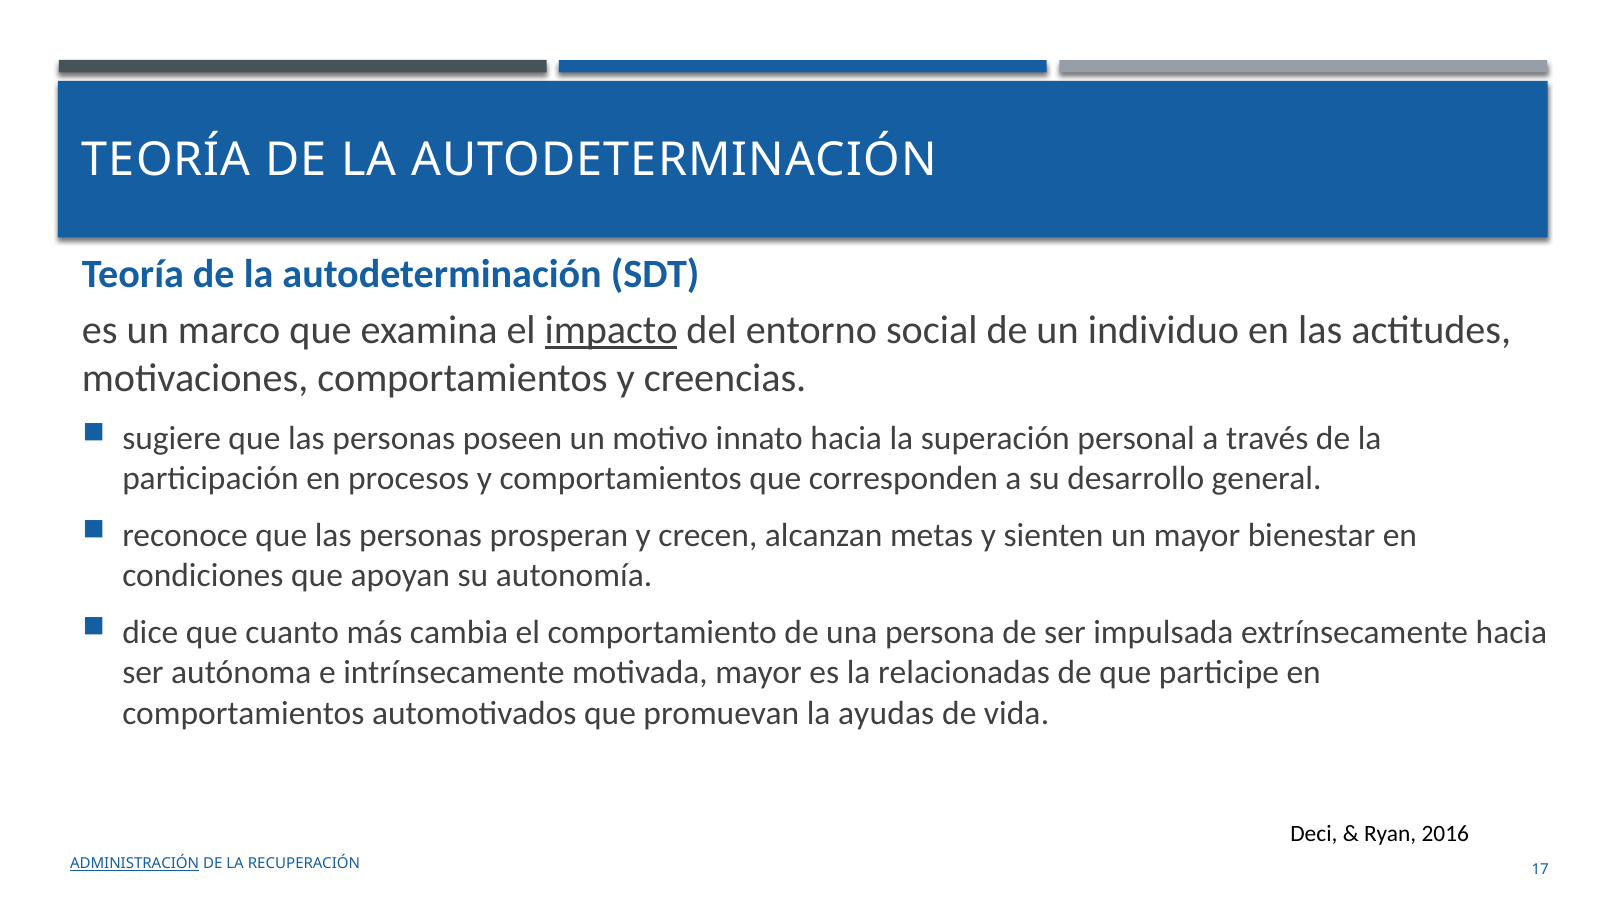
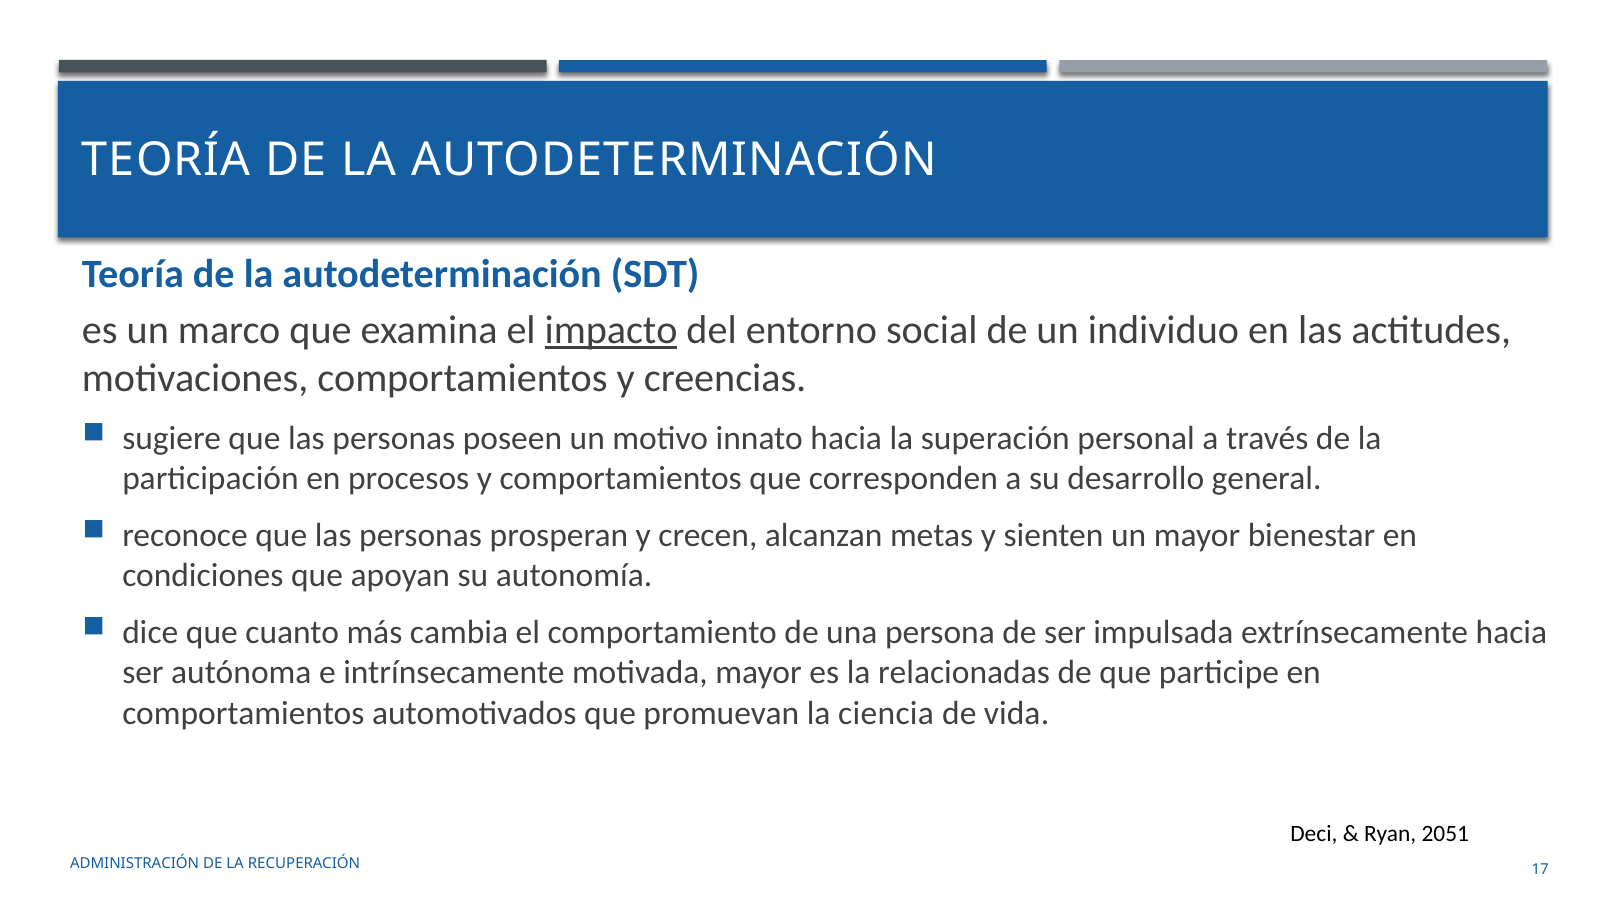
ayudas: ayudas -> ciencia
2016: 2016 -> 2051
ADMINISTRACIÓN underline: present -> none
